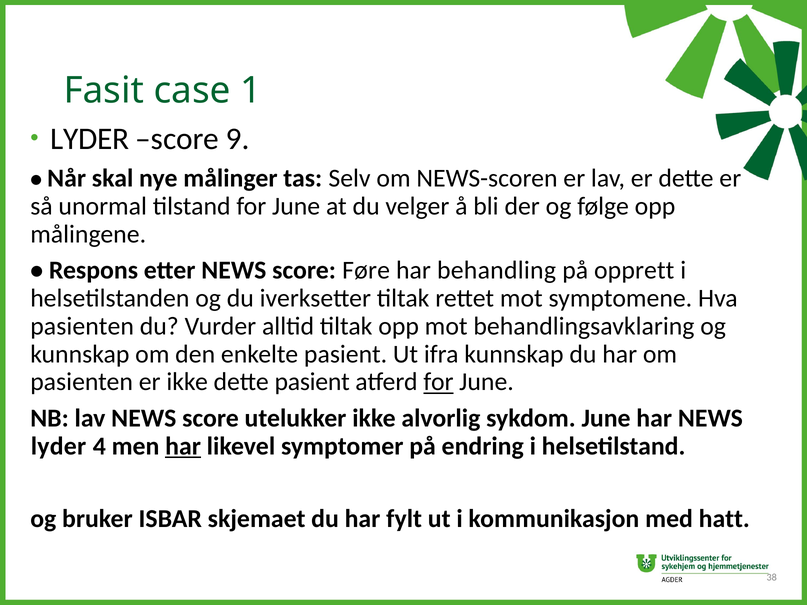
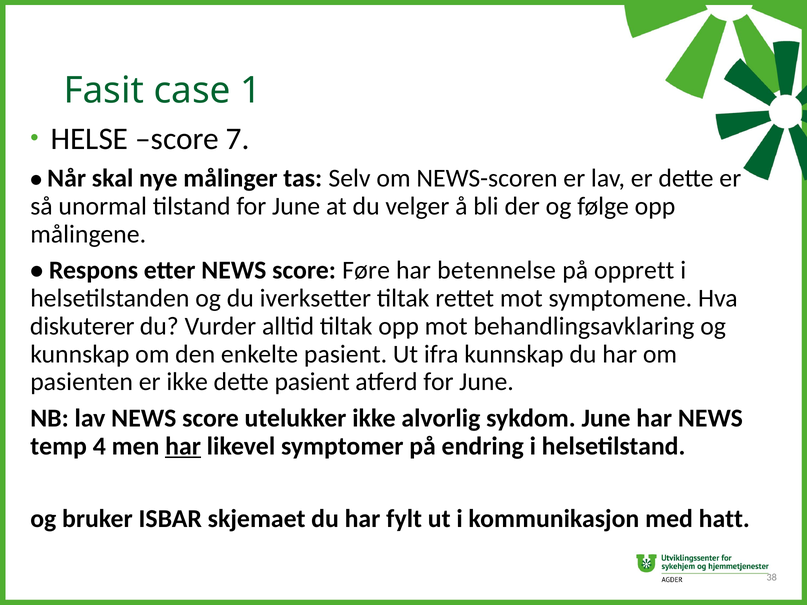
LYDER at (90, 139): LYDER -> HELSE
9: 9 -> 7
behandling: behandling -> betennelse
pasienten at (82, 326): pasienten -> diskuterer
for at (438, 382) underline: present -> none
lyder at (58, 446): lyder -> temp
